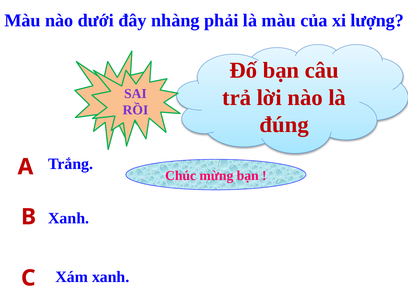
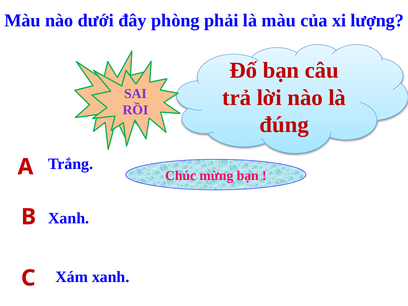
nhàng: nhàng -> phòng
